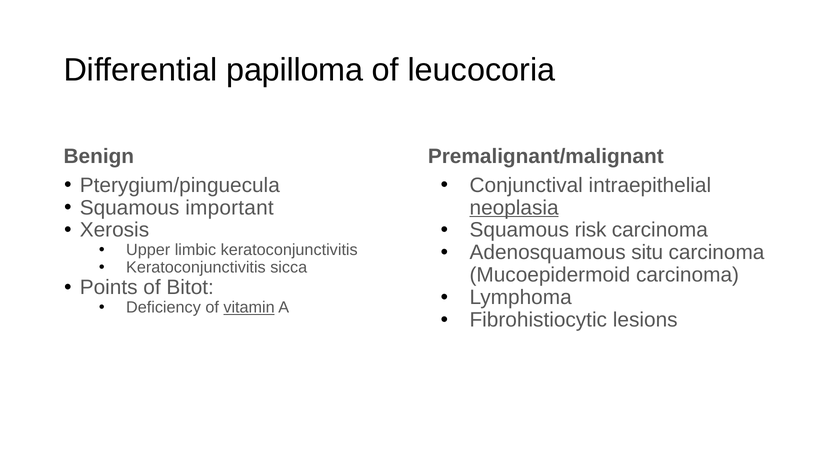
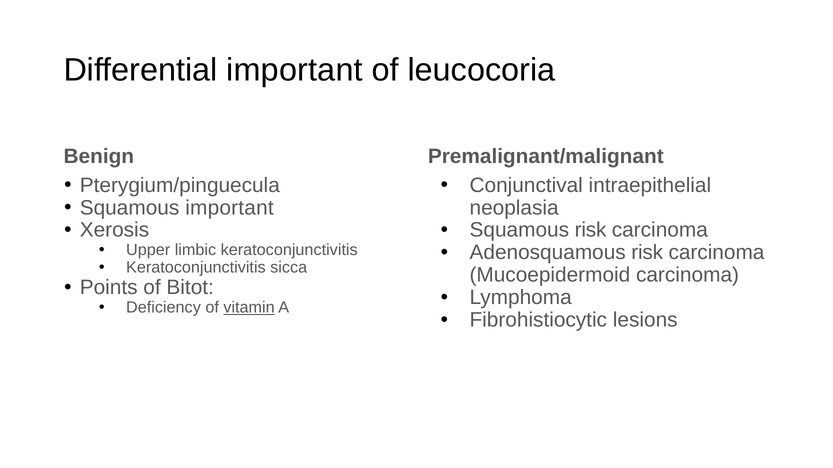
Differential papilloma: papilloma -> important
neoplasia underline: present -> none
Adenosquamous situ: situ -> risk
